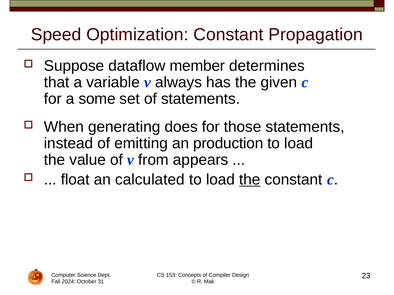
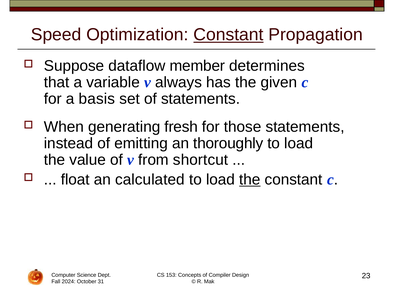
Constant at (228, 35) underline: none -> present
some: some -> basis
does: does -> fresh
production: production -> thoroughly
appears: appears -> shortcut
